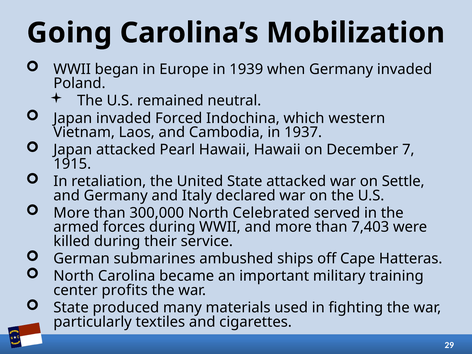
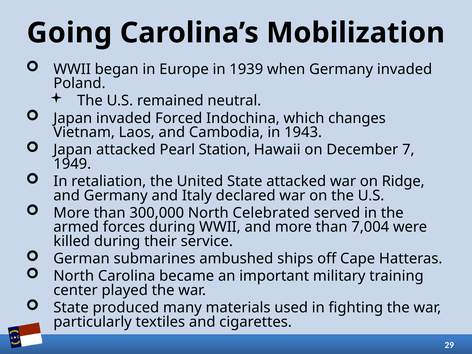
western: western -> changes
1937: 1937 -> 1943
Pearl Hawaii: Hawaii -> Station
1915: 1915 -> 1949
Settle: Settle -> Ridge
7,403: 7,403 -> 7,004
profits: profits -> played
